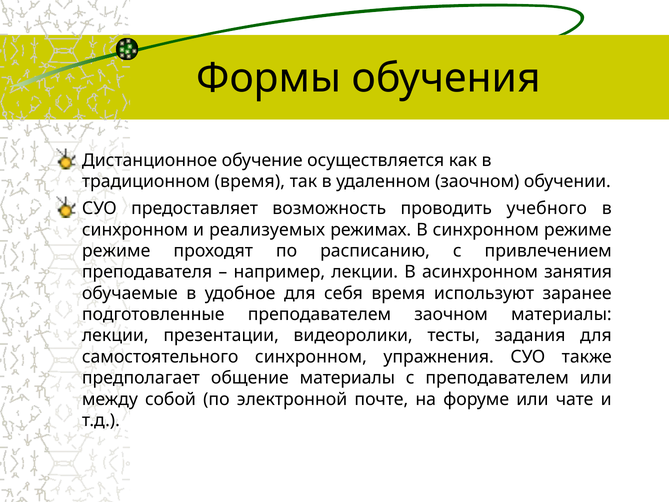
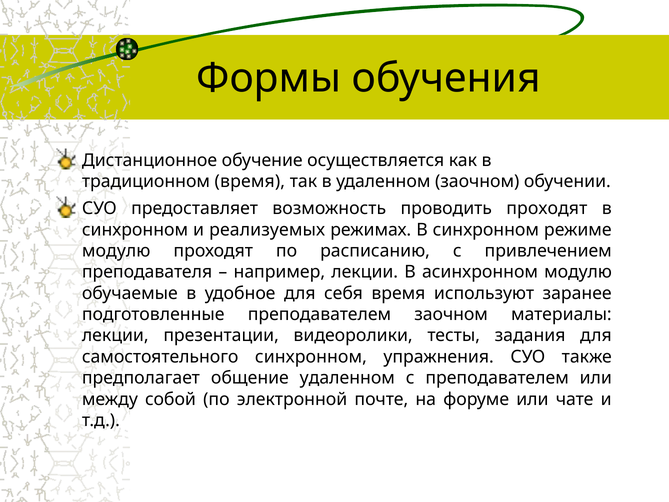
проводить учебного: учебного -> проходят
режиме at (116, 251): режиме -> модулю
асинхронном занятия: занятия -> модулю
общение материалы: материалы -> удаленном
